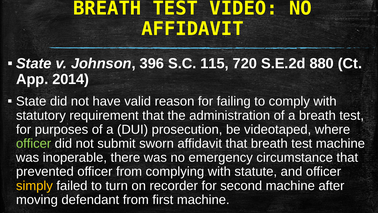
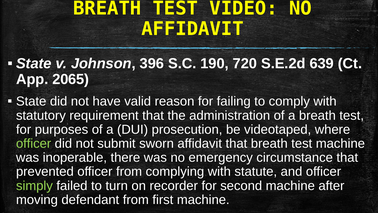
115: 115 -> 190
880: 880 -> 639
2014: 2014 -> 2065
simply colour: yellow -> light green
